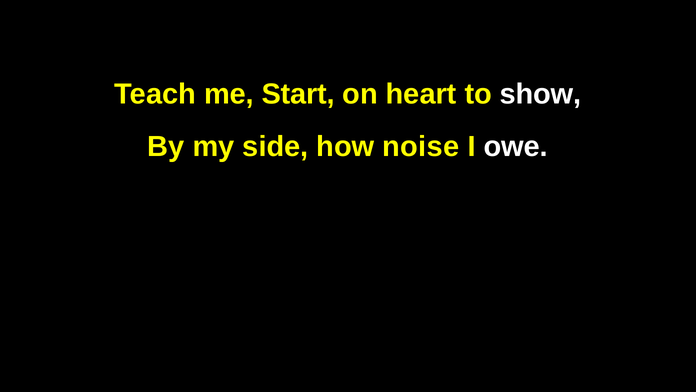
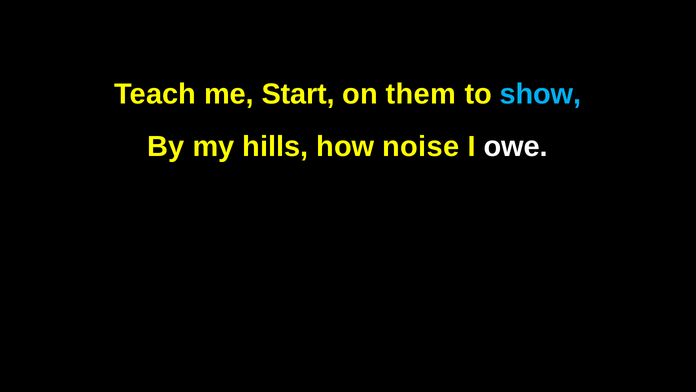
heart: heart -> them
show colour: white -> light blue
side: side -> hills
